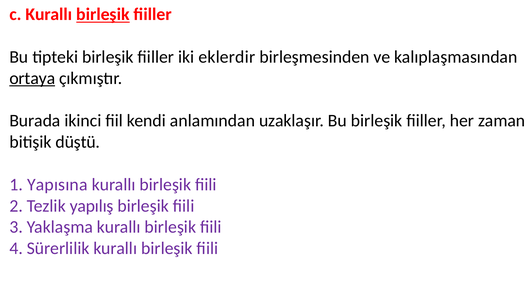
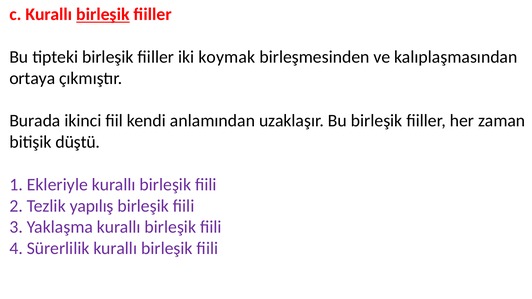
eklerdir: eklerdir -> koymak
ortaya underline: present -> none
Yapısına: Yapısına -> Ekleriyle
